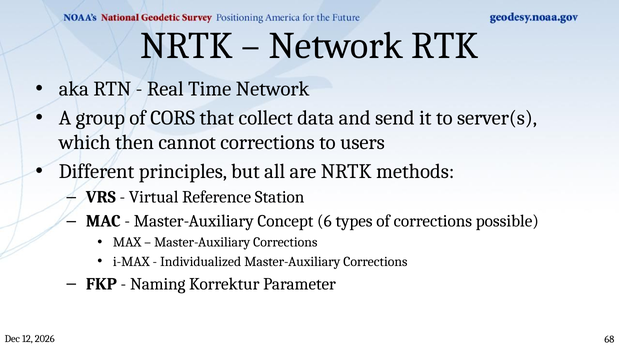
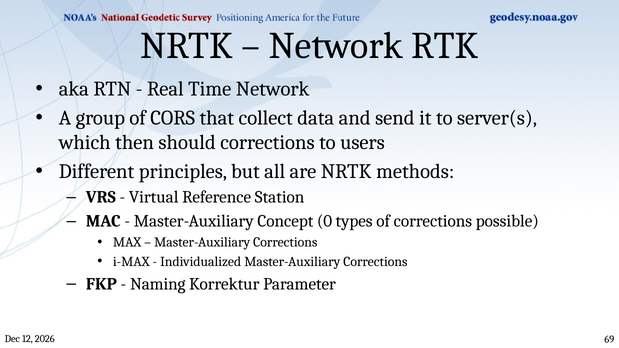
cannot: cannot -> should
6: 6 -> 0
68: 68 -> 69
